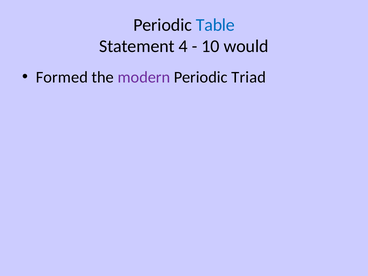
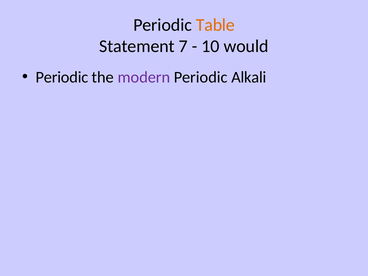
Table colour: blue -> orange
4: 4 -> 7
Formed at (62, 77): Formed -> Periodic
Triad: Triad -> Alkali
